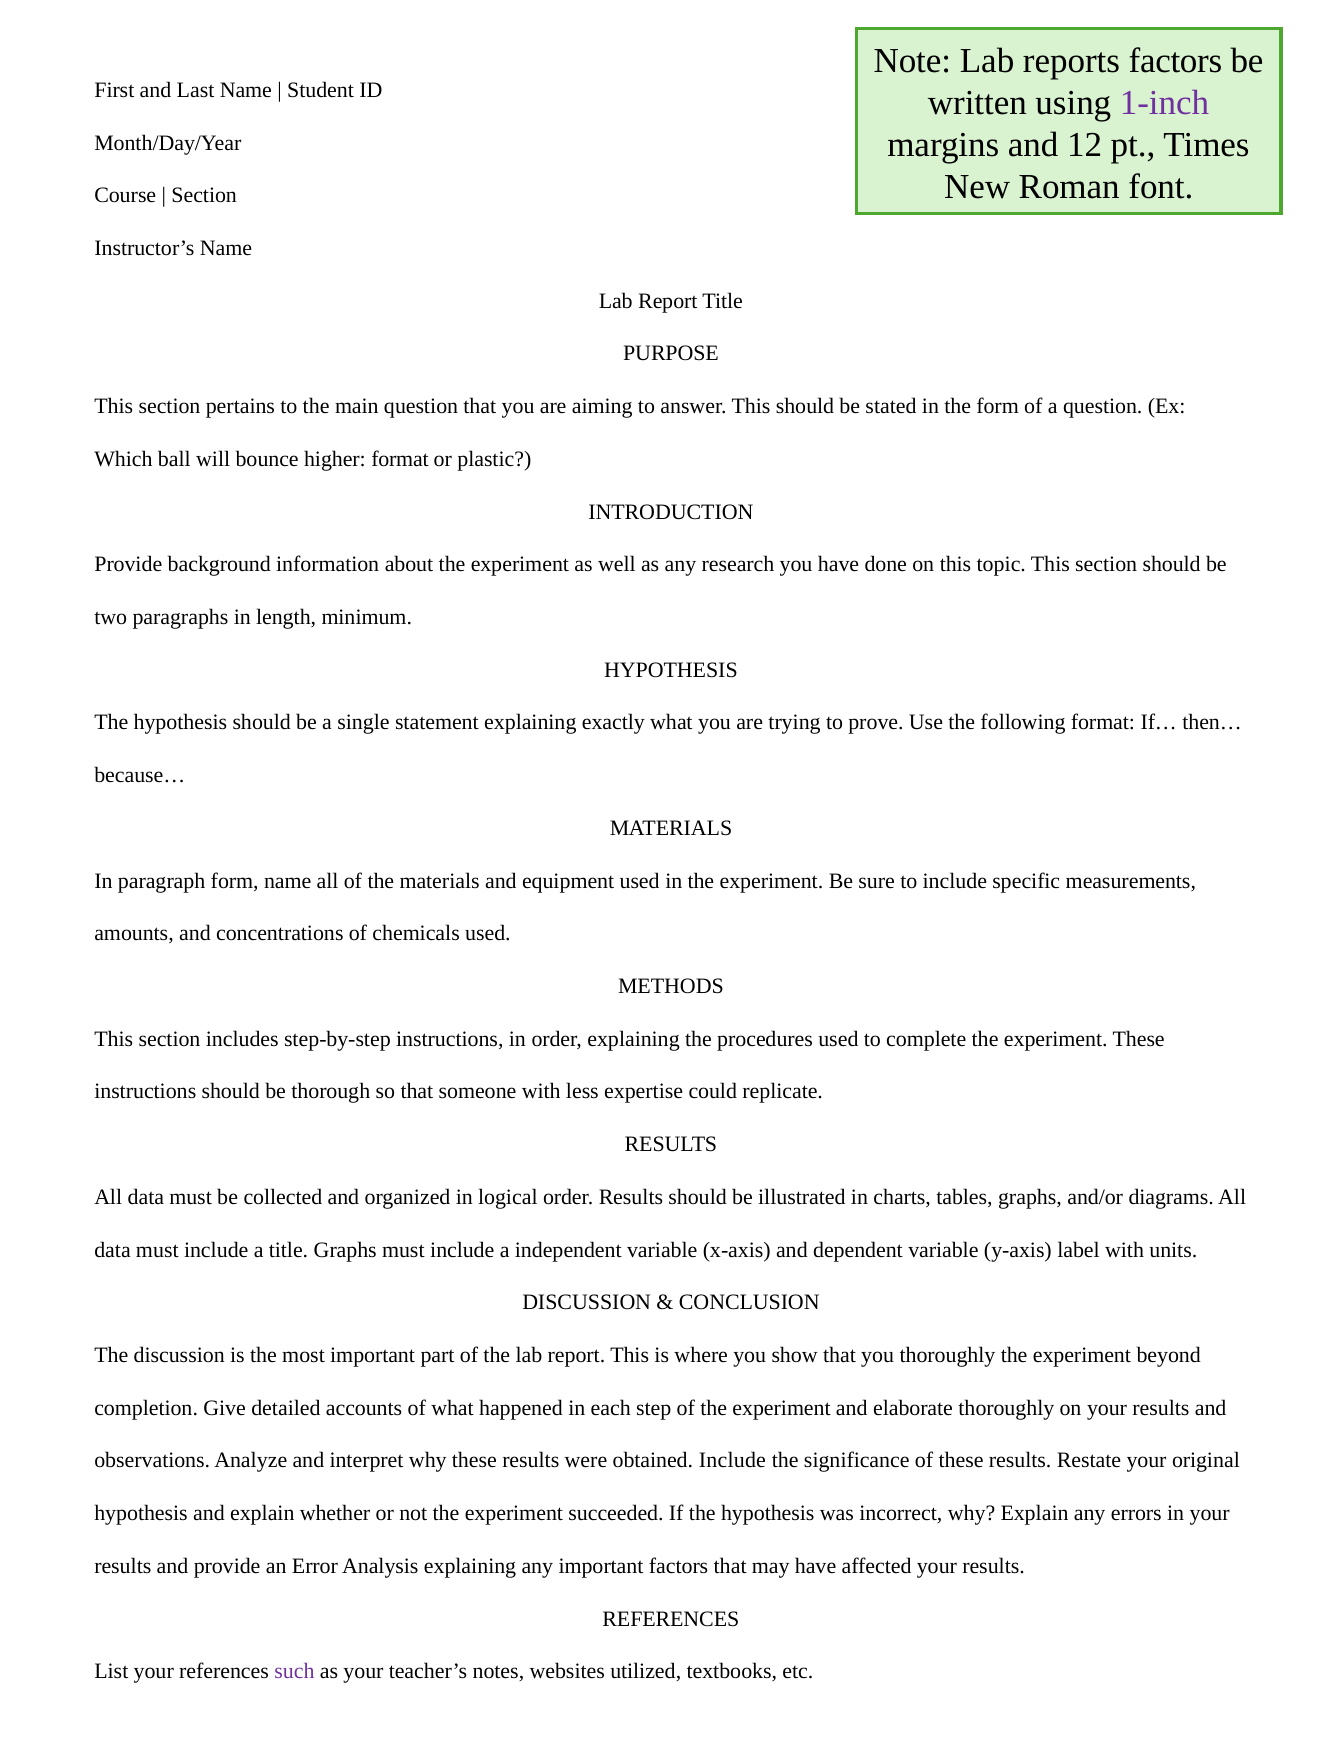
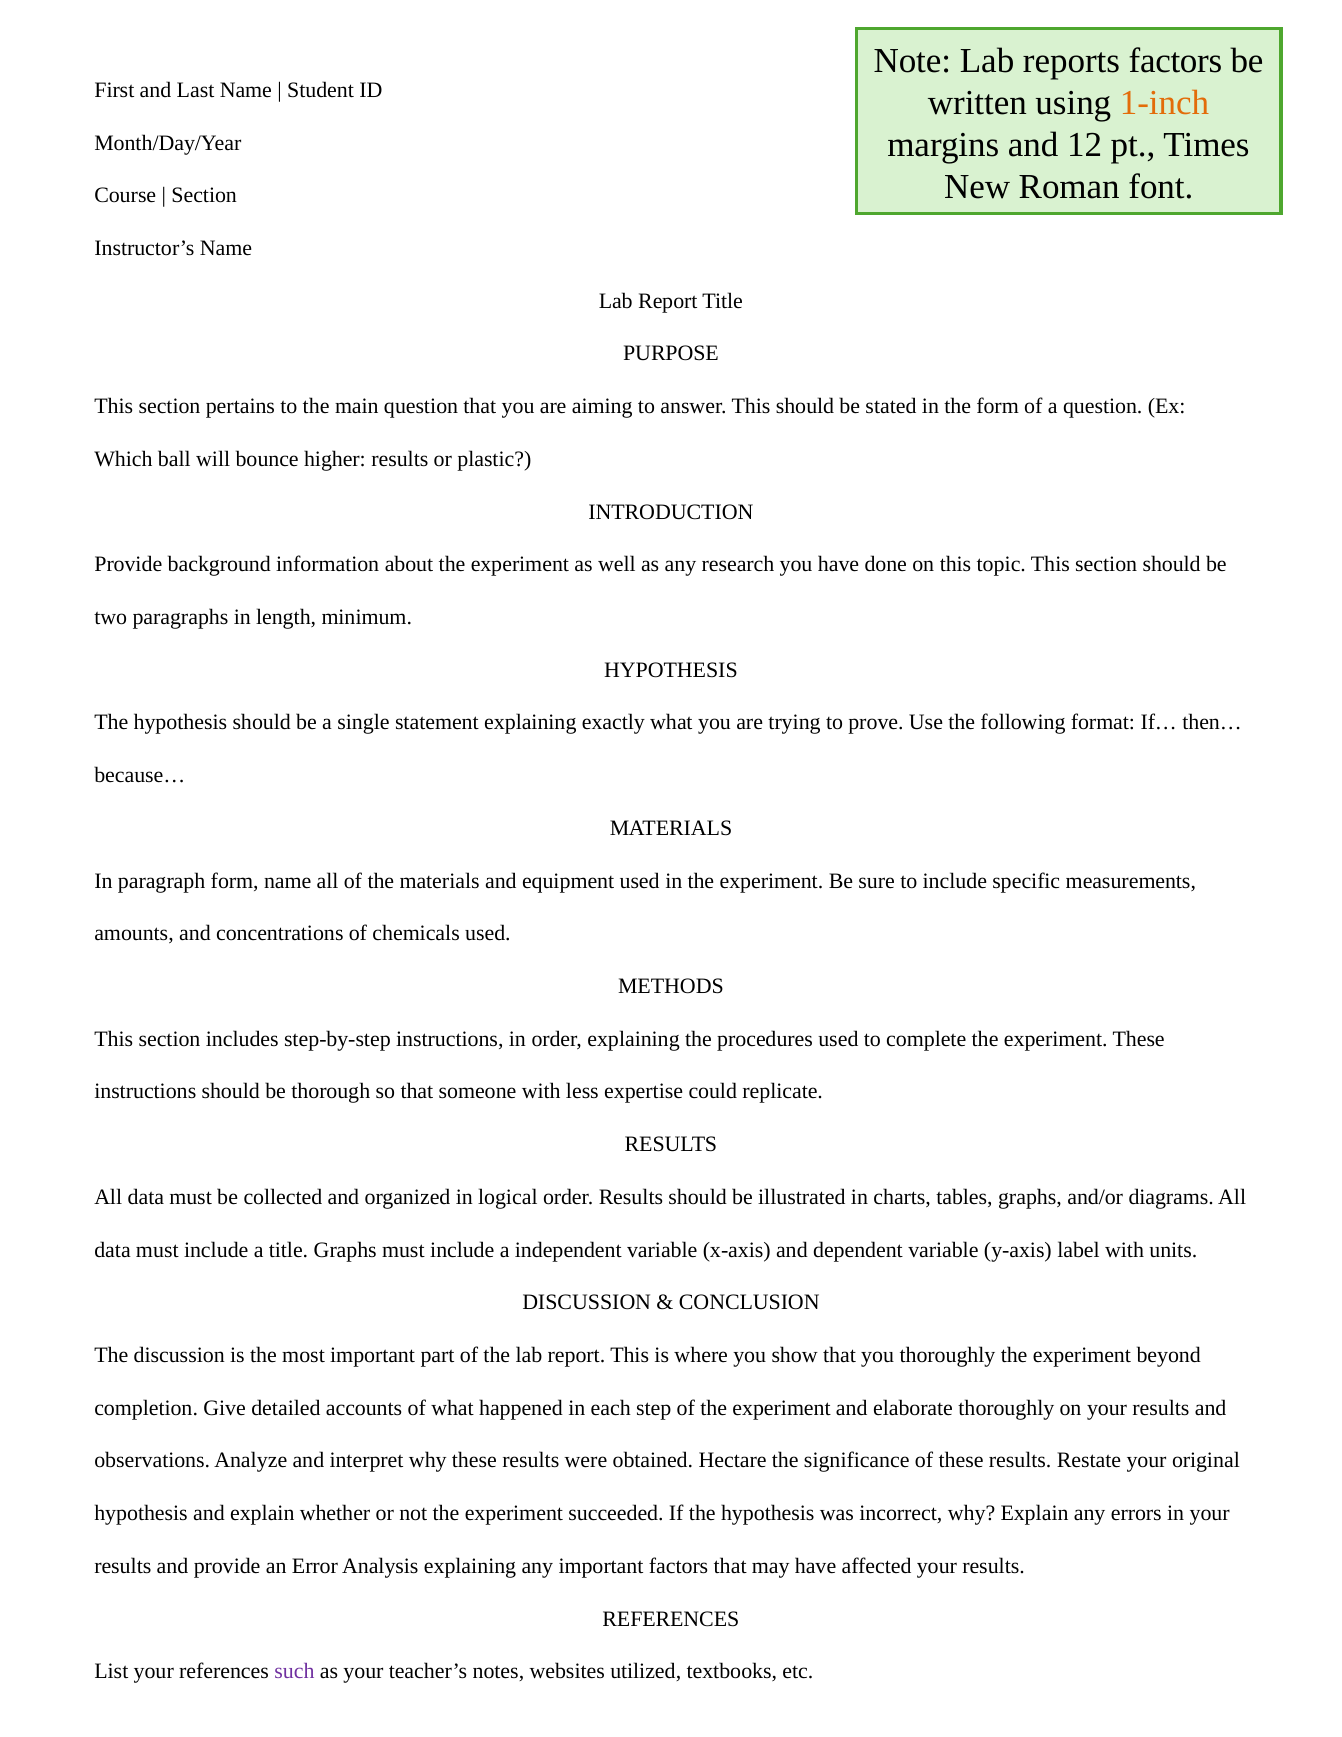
1-inch colour: purple -> orange
higher format: format -> results
obtained Include: Include -> Hectare
